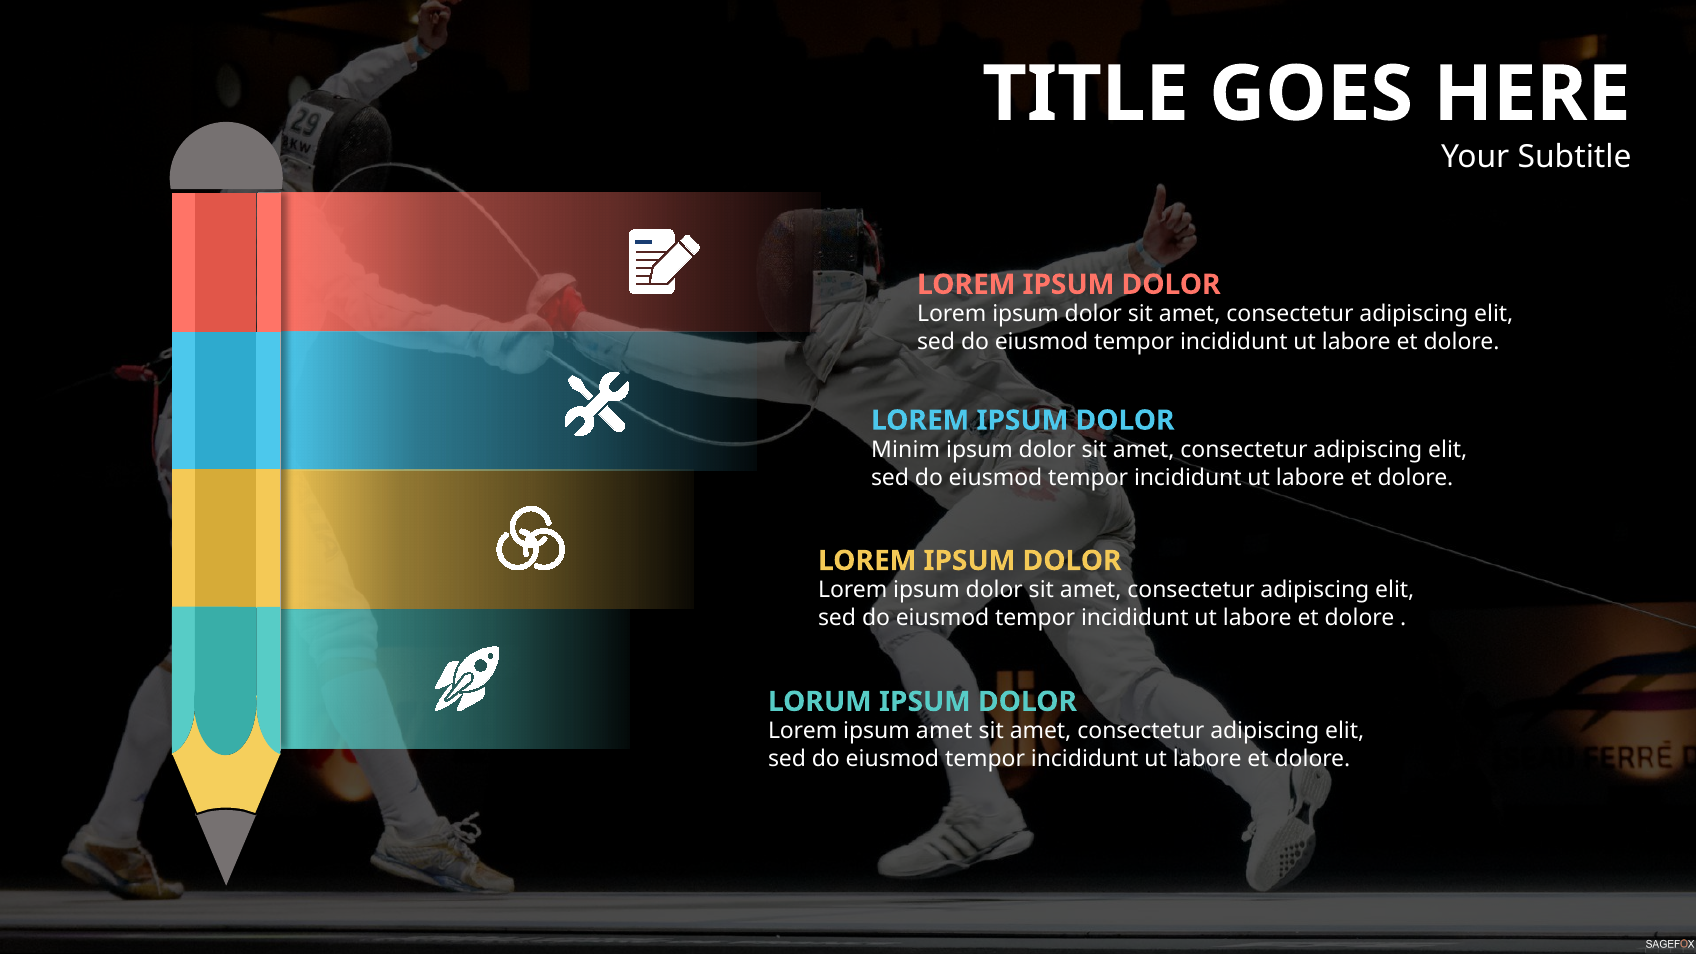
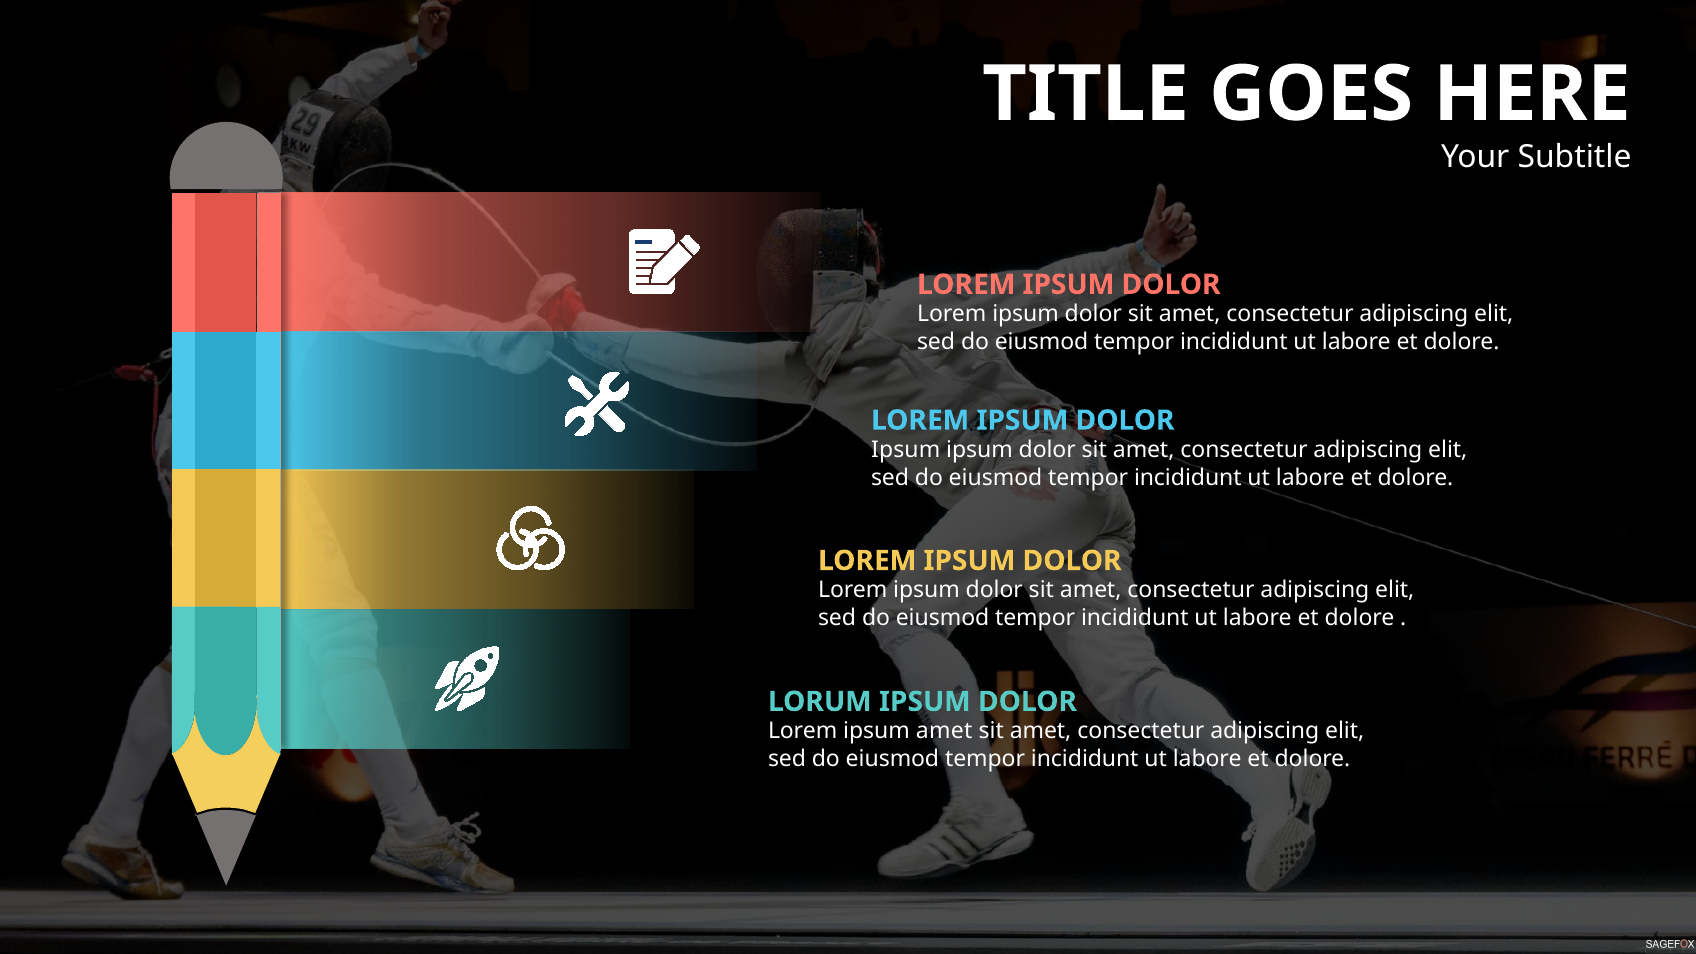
Minim at (906, 450): Minim -> Ipsum
